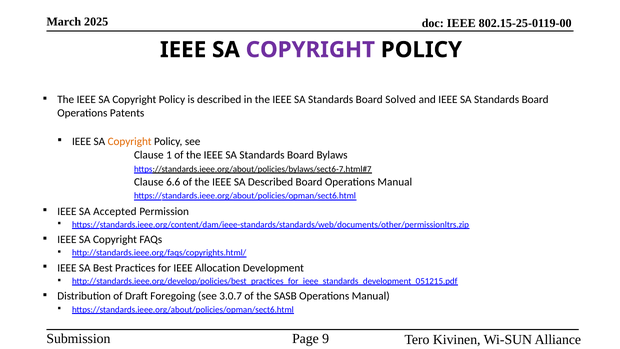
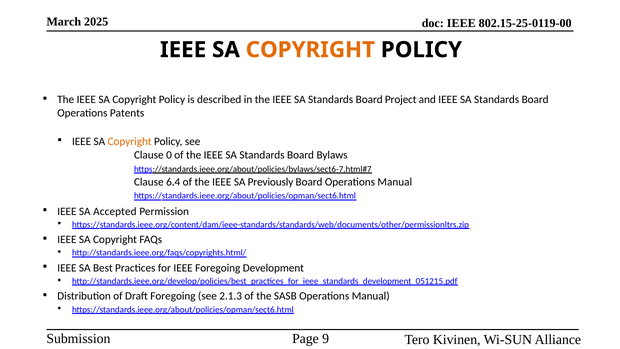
COPYRIGHT at (310, 50) colour: purple -> orange
Solved: Solved -> Project
1: 1 -> 0
6.6: 6.6 -> 6.4
SA Described: Described -> Previously
IEEE Allocation: Allocation -> Foregoing
3.0.7: 3.0.7 -> 2.1.3
